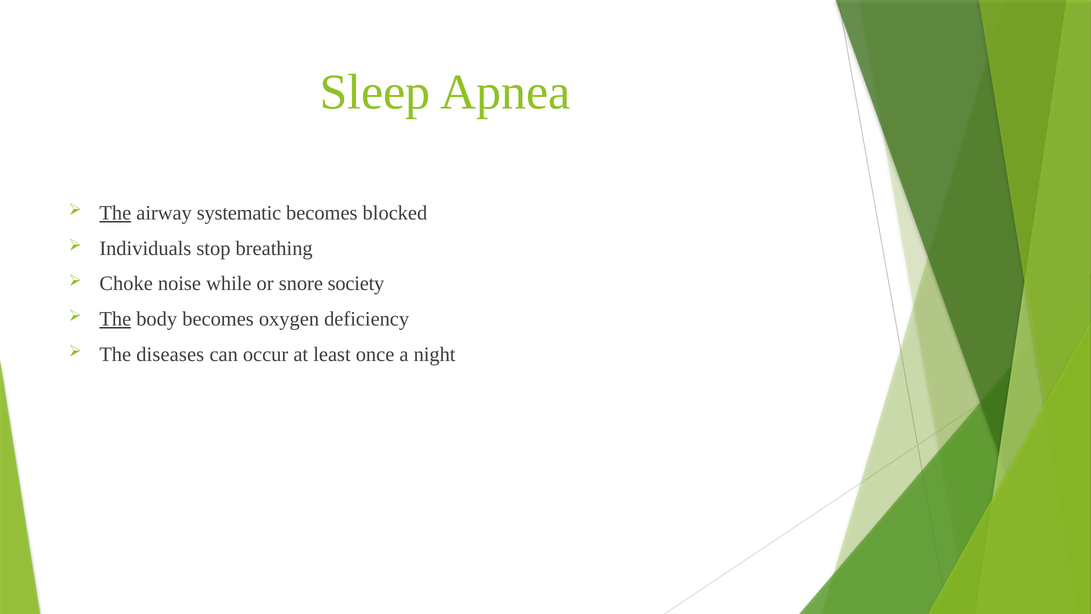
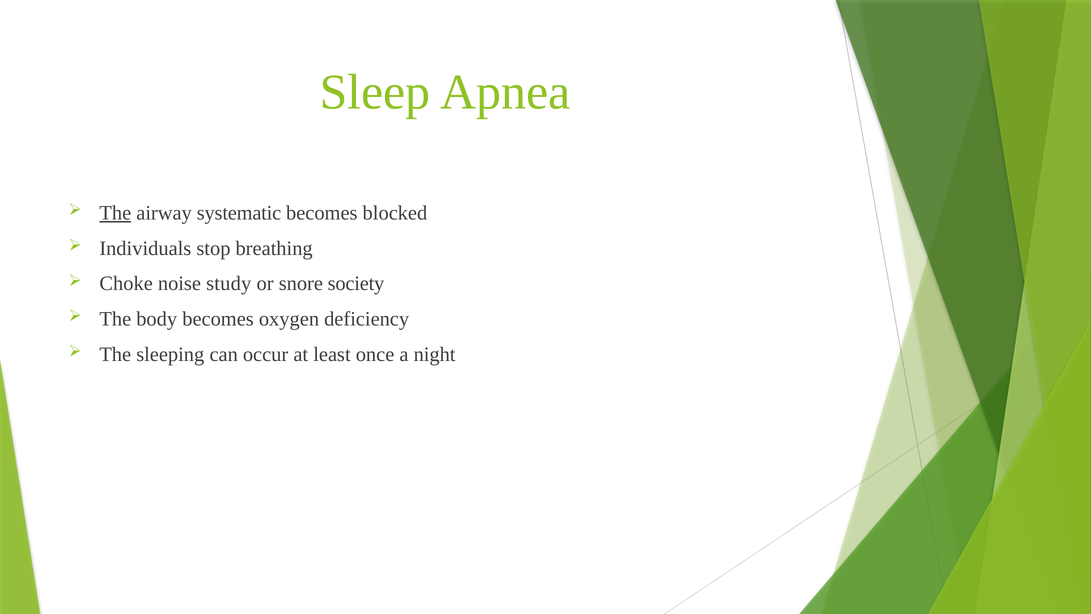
while: while -> study
The at (115, 319) underline: present -> none
diseases: diseases -> sleeping
